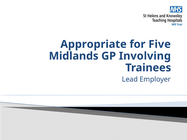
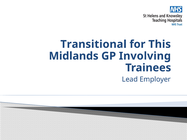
Appropriate: Appropriate -> Transitional
Five: Five -> This
